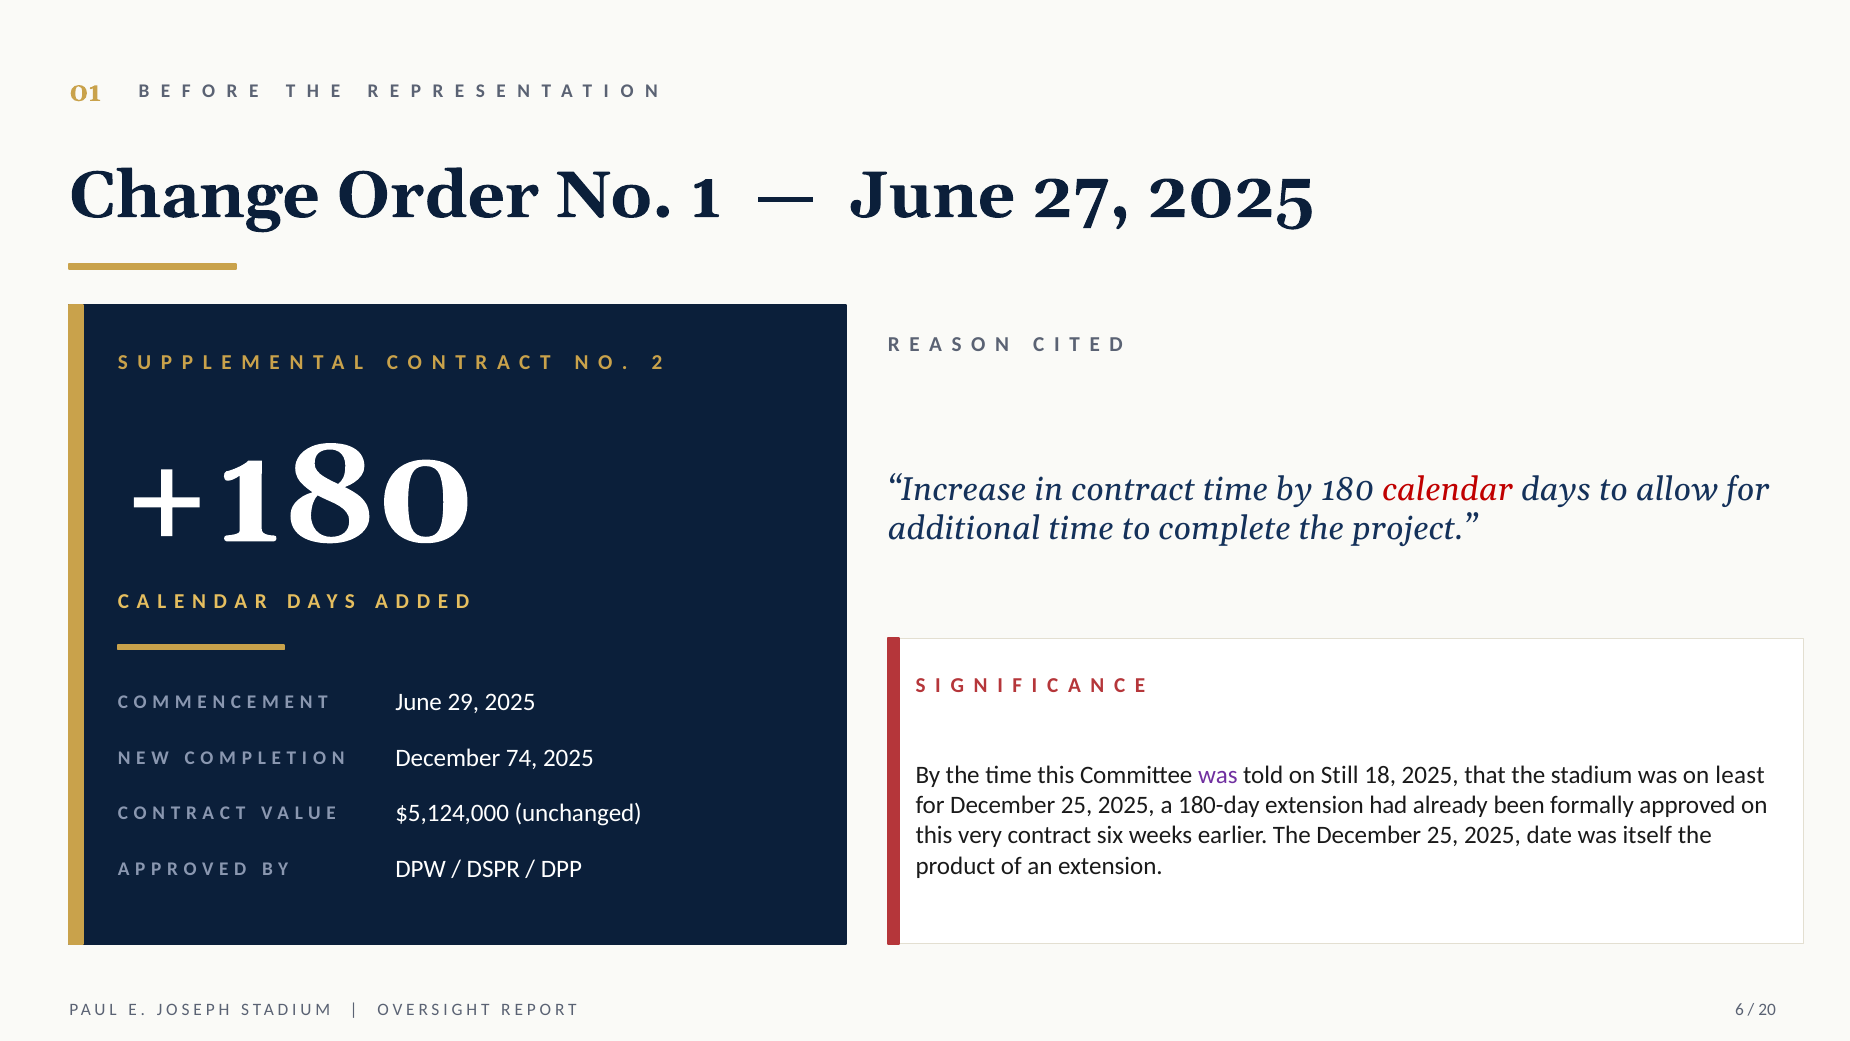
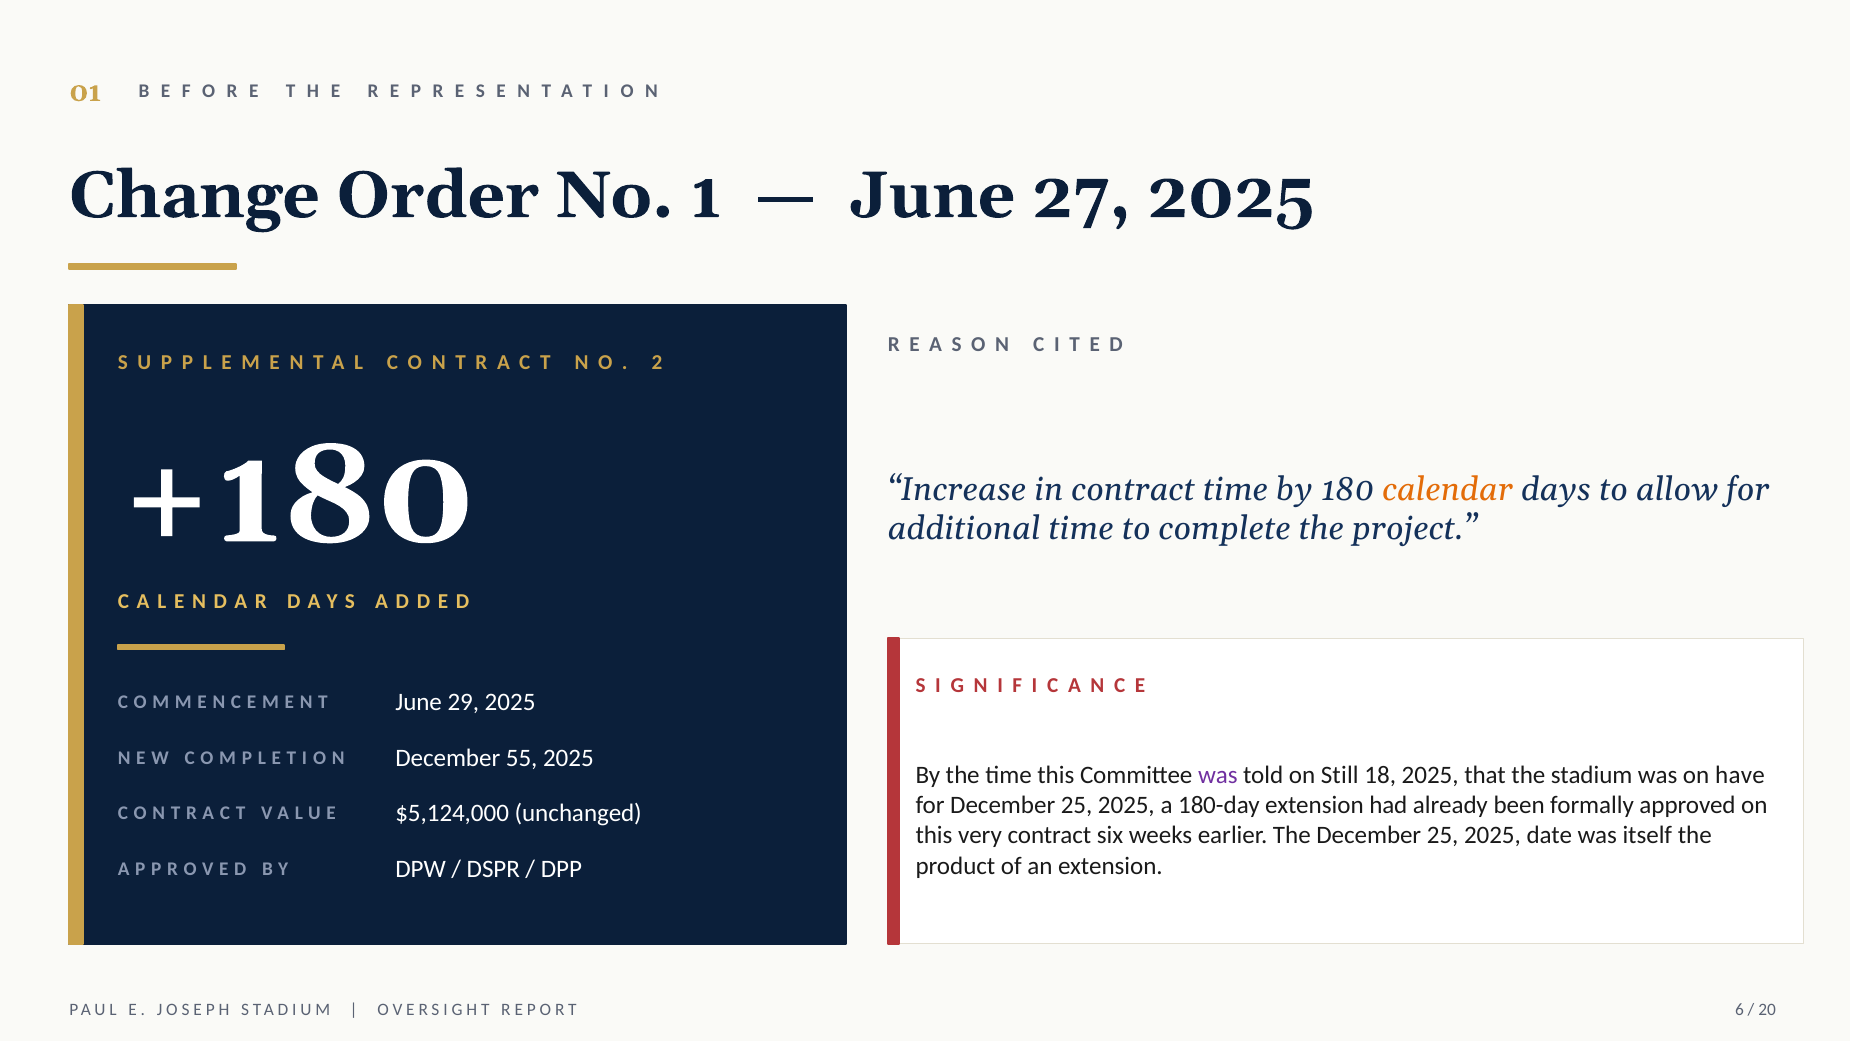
calendar colour: red -> orange
74: 74 -> 55
least: least -> have
